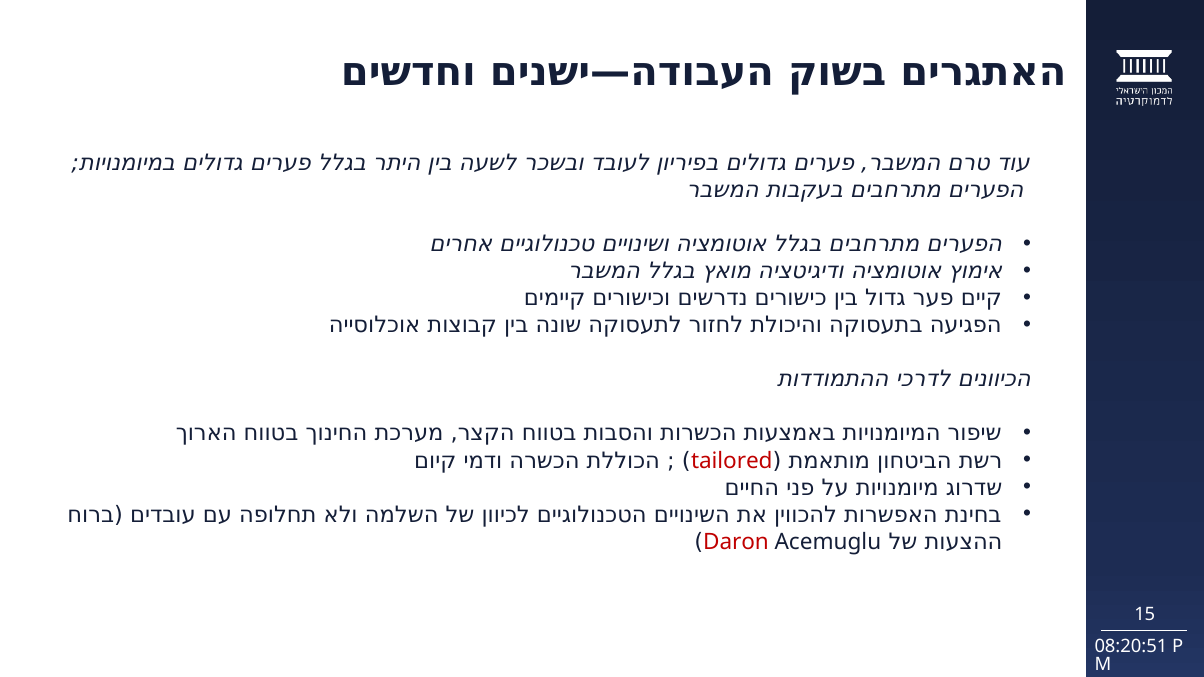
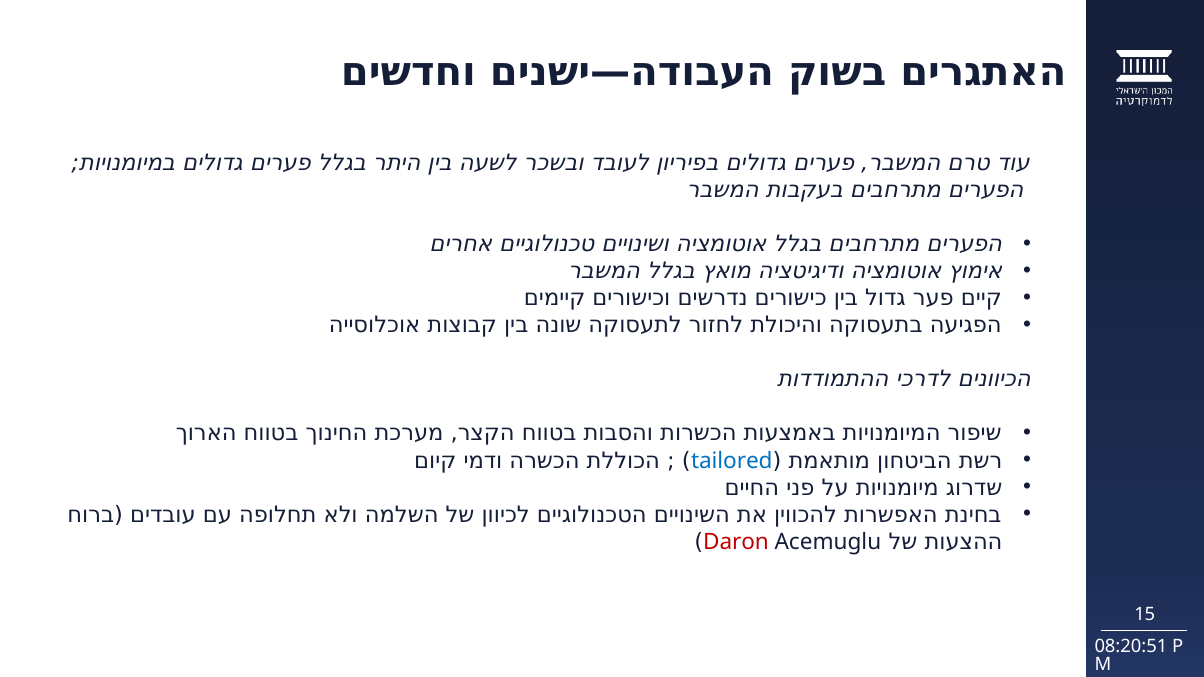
tailored colour: red -> blue
